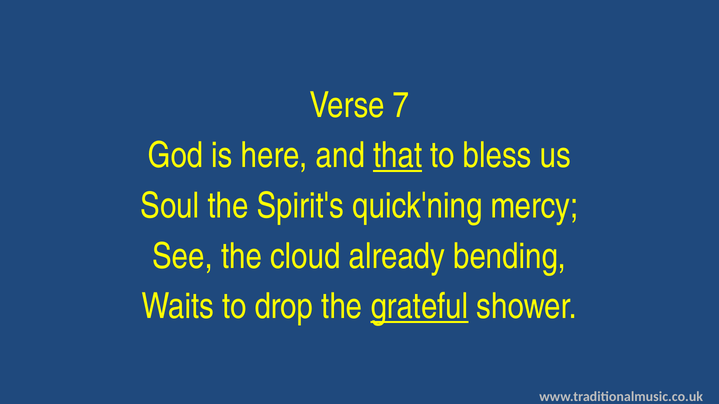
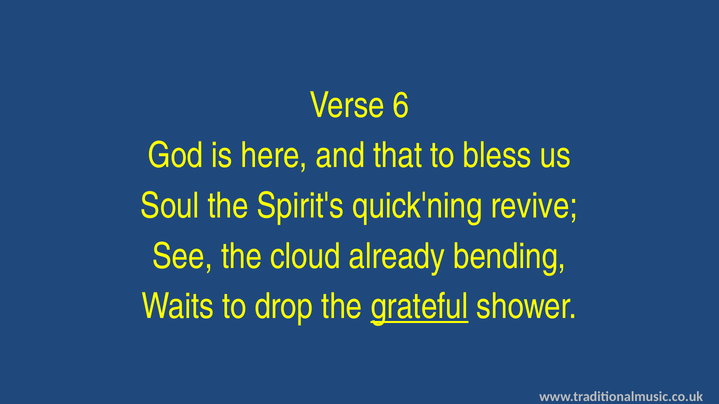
7: 7 -> 6
that underline: present -> none
mercy: mercy -> revive
